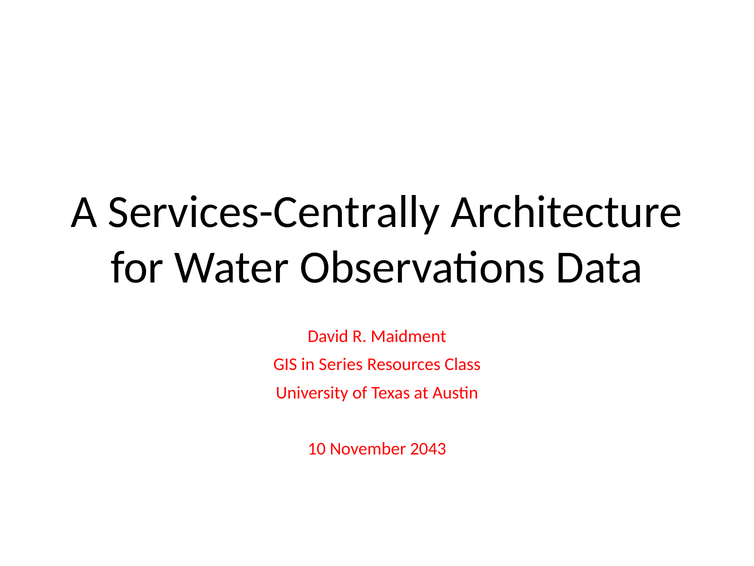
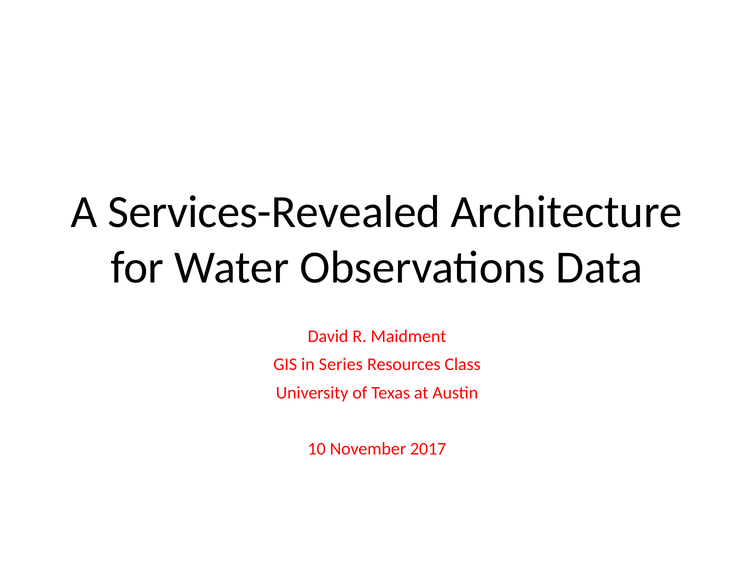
Services-Centrally: Services-Centrally -> Services-Revealed
2043: 2043 -> 2017
